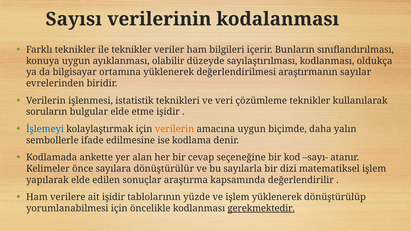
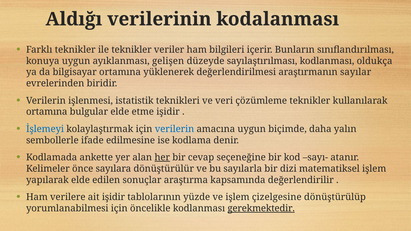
Sayısı: Sayısı -> Aldığı
olabilir: olabilir -> gelişen
soruların at (47, 112): soruların -> ortamına
verilerin at (175, 129) colour: orange -> blue
her underline: none -> present
işlem yüklenerek: yüklenerek -> çizelgesine
